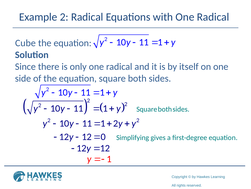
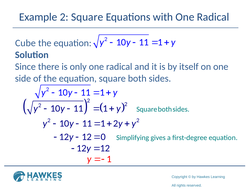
Example 2 Radical: Radical -> Square
